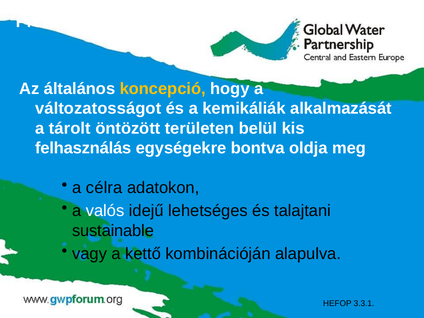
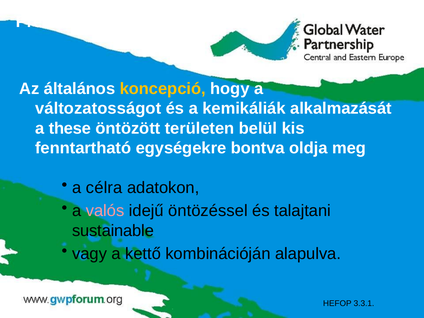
tárolt: tárolt -> these
felhasználás: felhasználás -> fenntartható
valós colour: white -> pink
lehetséges: lehetséges -> öntözéssel
